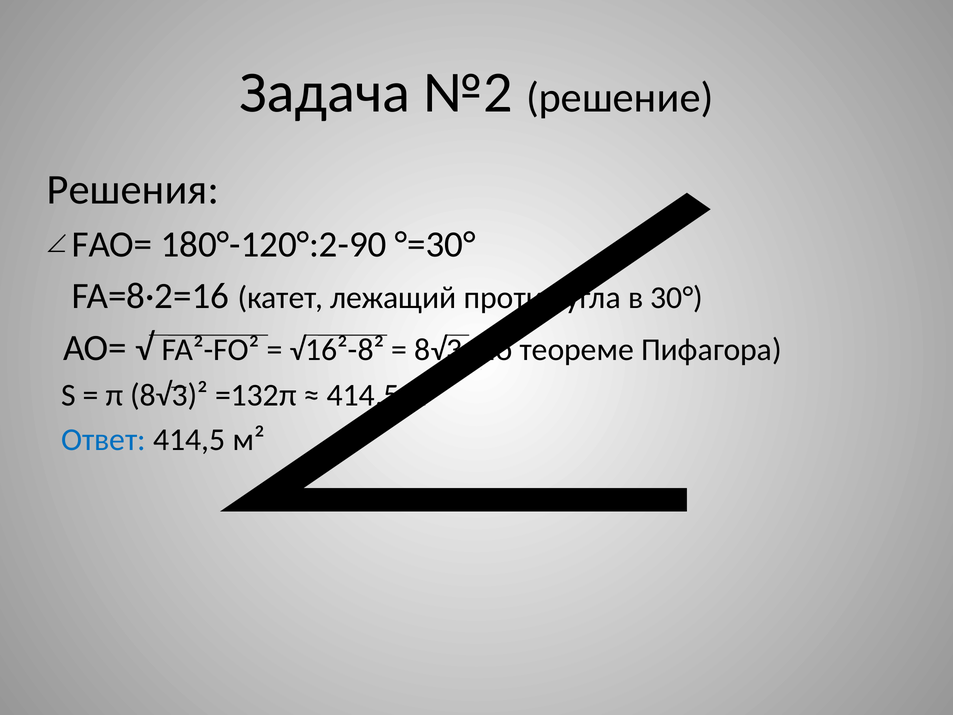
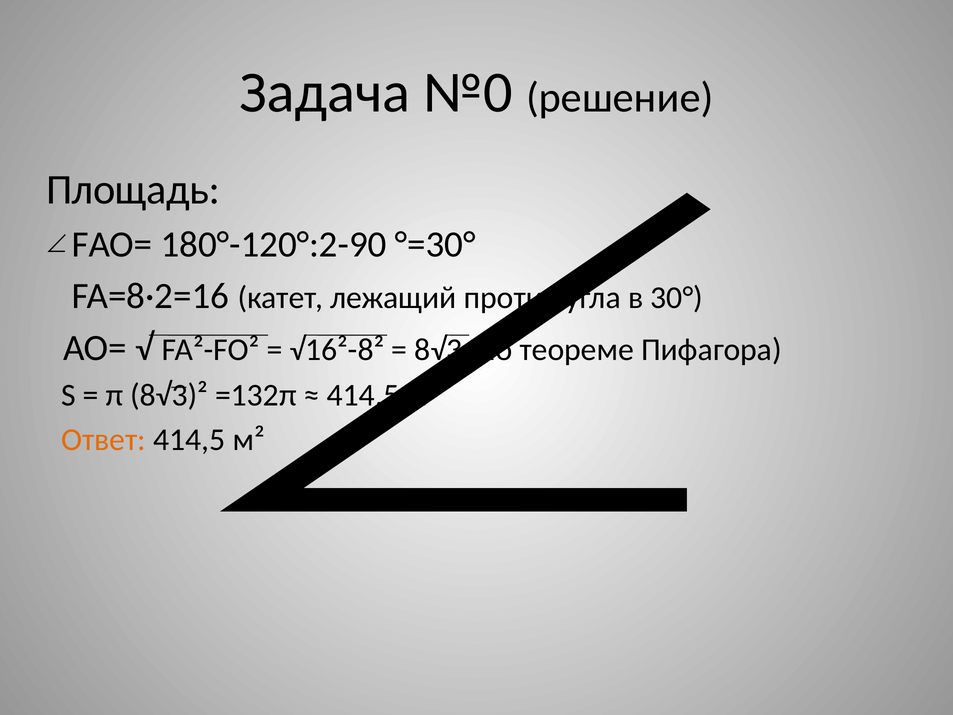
№2: №2 -> №0
Решения: Решения -> Площадь
Ответ colour: blue -> orange
